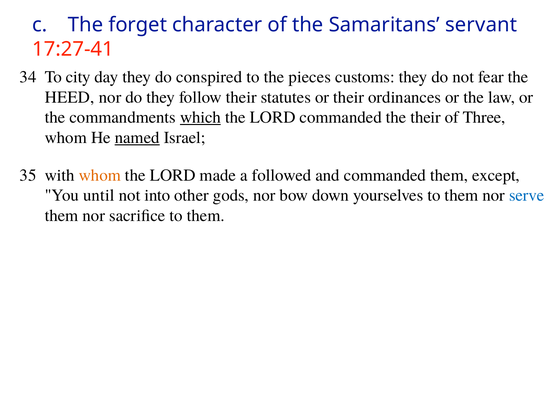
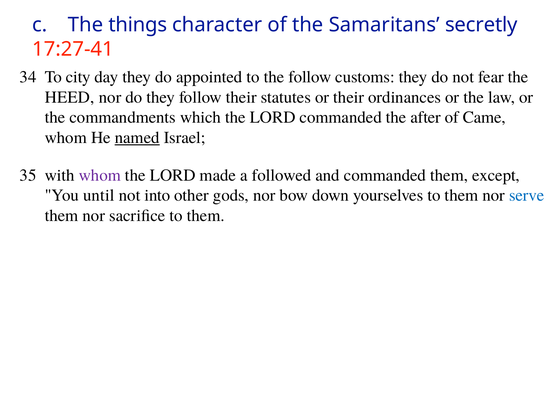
forget: forget -> things
servant: servant -> secretly
conspired: conspired -> appointed
the pieces: pieces -> follow
which underline: present -> none
the their: their -> after
Three: Three -> Came
whom at (100, 175) colour: orange -> purple
